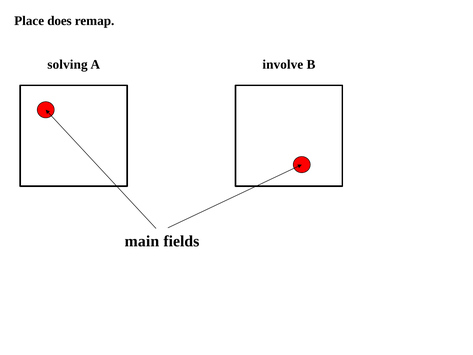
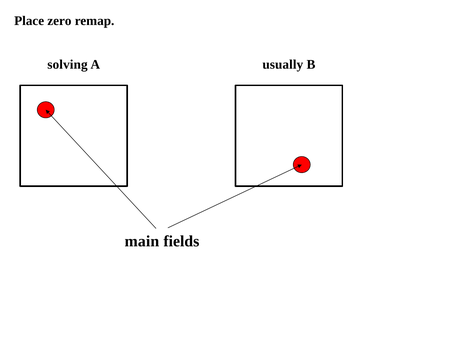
does: does -> zero
involve: involve -> usually
